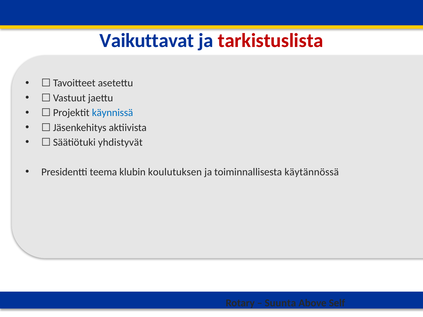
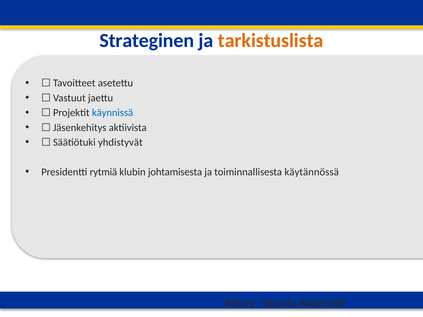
Vaikuttavat: Vaikuttavat -> Strateginen
tarkistuslista colour: red -> orange
teema: teema -> rytmiä
koulutuksen: koulutuksen -> johtamisesta
